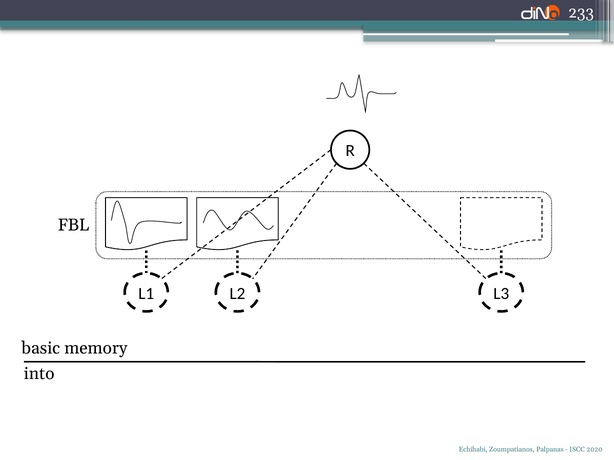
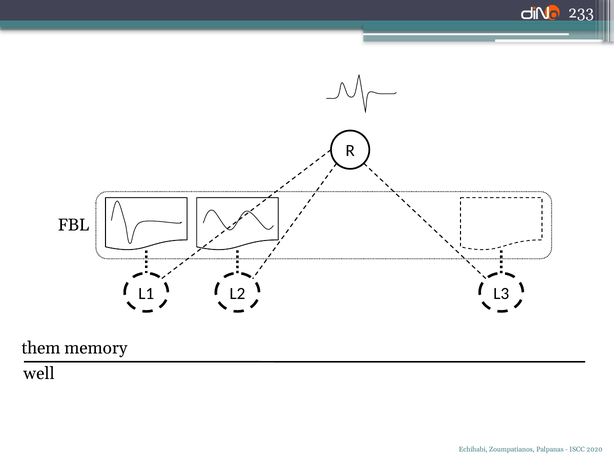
basic: basic -> them
into: into -> well
